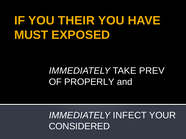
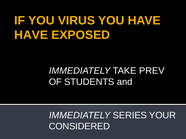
THEIR: THEIR -> VIRUS
MUST at (31, 35): MUST -> HAVE
PROPERLY: PROPERLY -> STUDENTS
INFECT: INFECT -> SERIES
